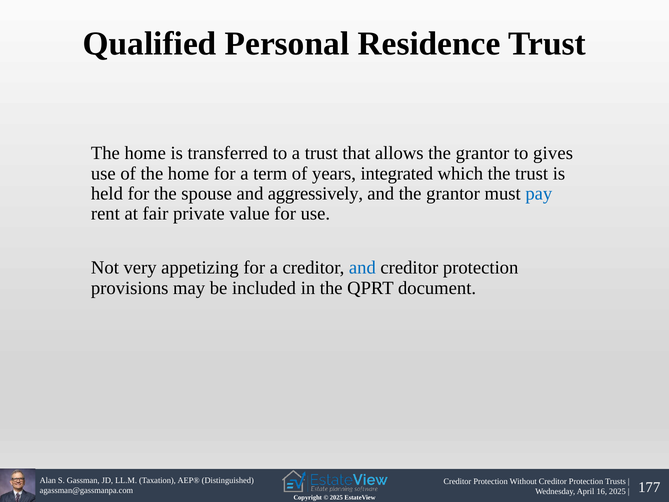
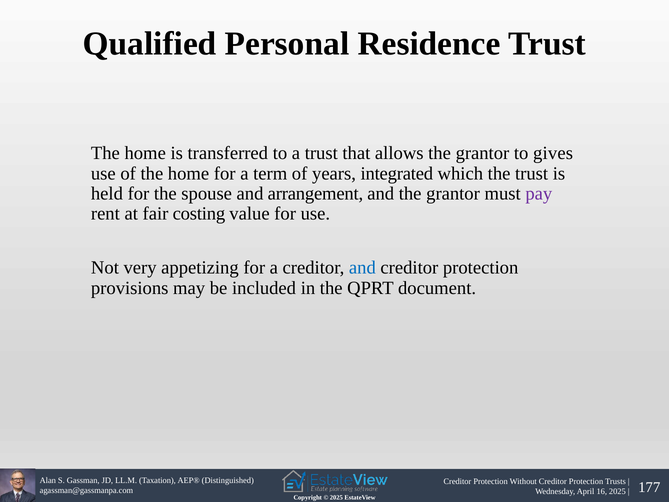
aggressively: aggressively -> arrangement
pay colour: blue -> purple
private: private -> costing
